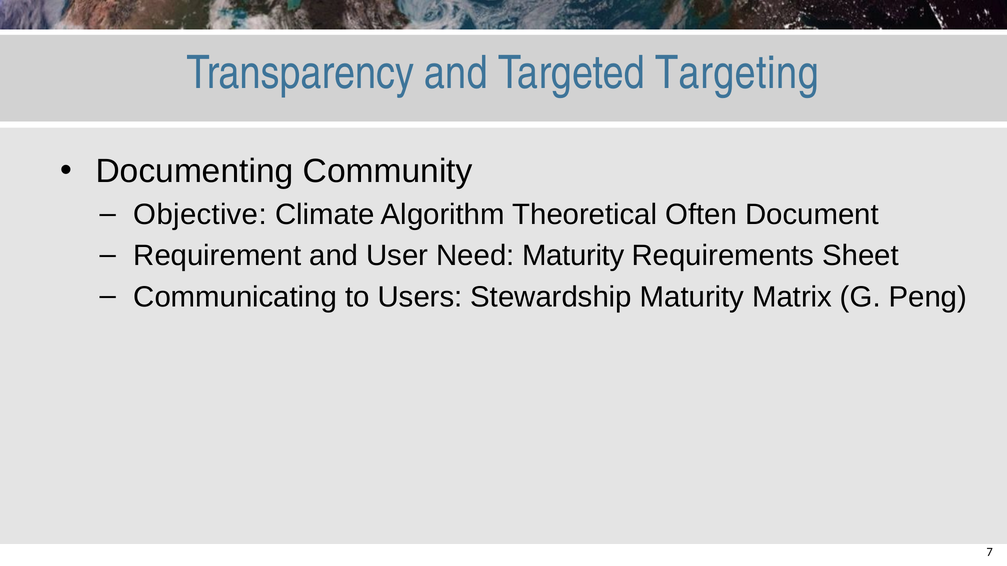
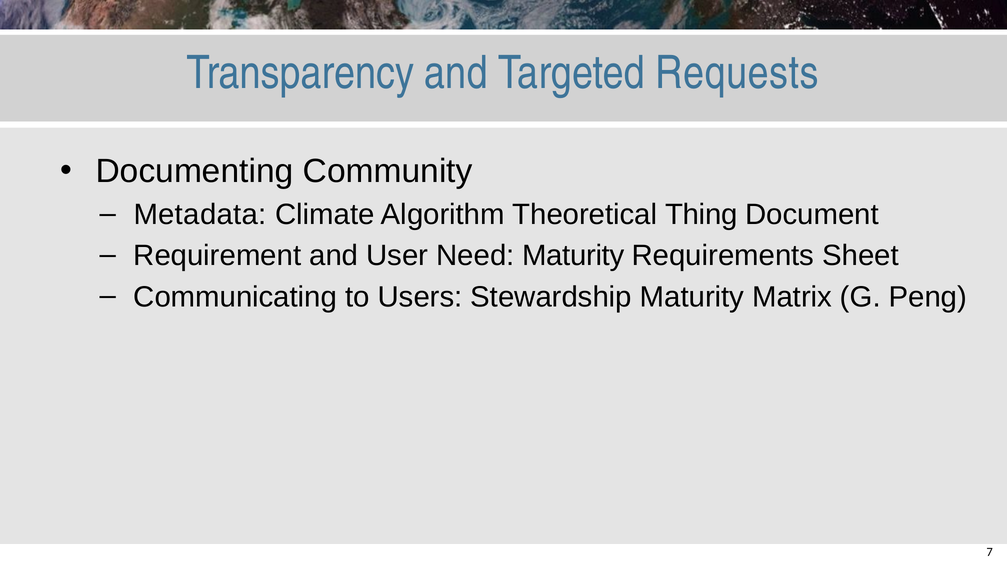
Targeting: Targeting -> Requests
Objective: Objective -> Metadata
Often: Often -> Thing
